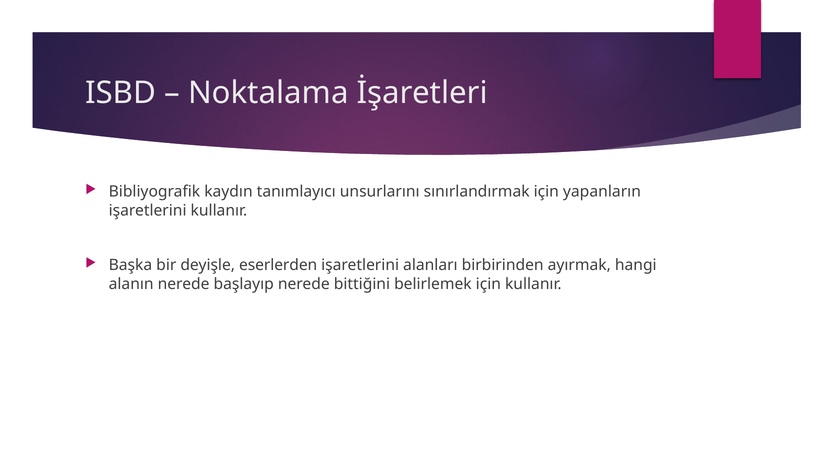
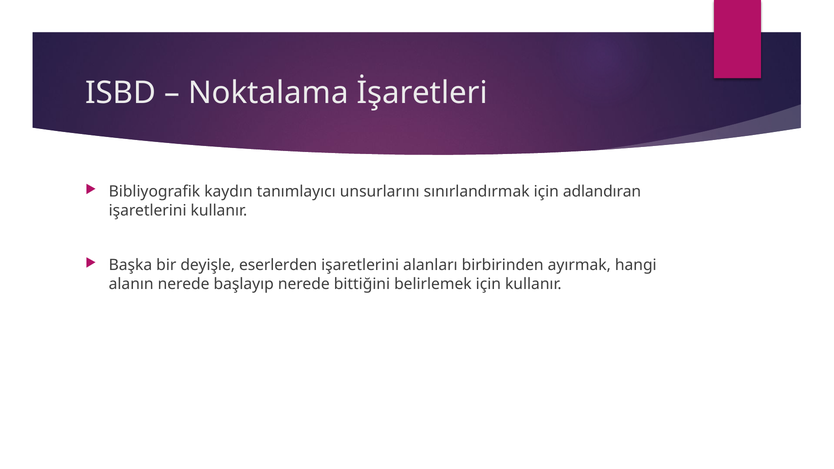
yapanların: yapanların -> adlandıran
